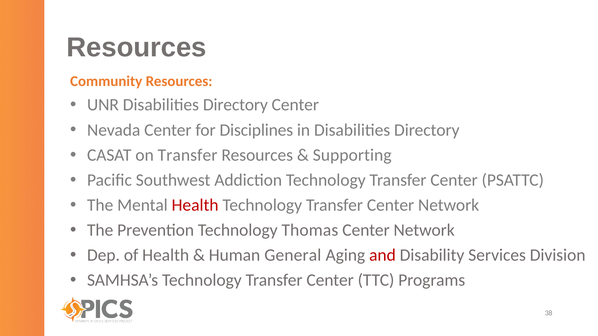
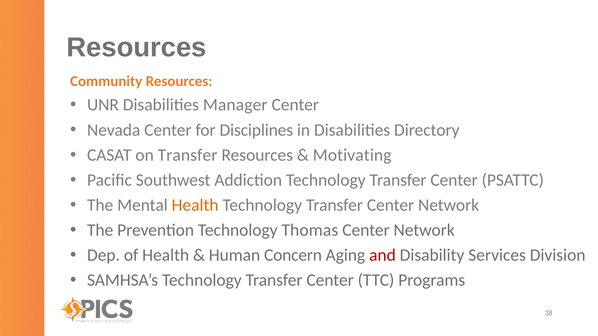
UNR Disabilities Directory: Directory -> Manager
Supporting: Supporting -> Motivating
Health at (195, 205) colour: red -> orange
General: General -> Concern
